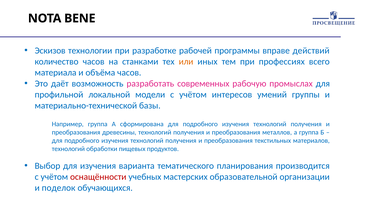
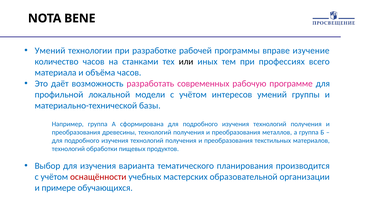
Эскизов at (50, 51): Эскизов -> Умений
действий: действий -> изучение
или colour: orange -> black
промыслах: промыслах -> программе
поделок: поделок -> примере
